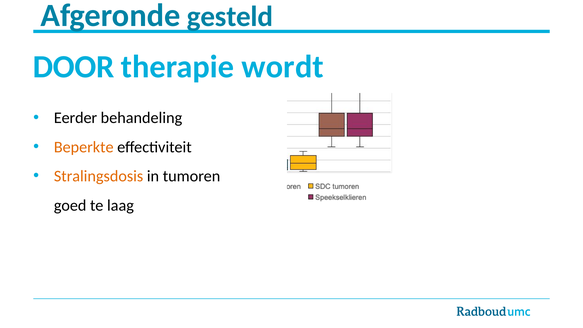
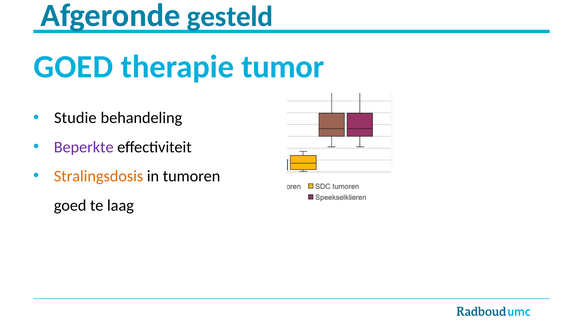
DOOR at (74, 67): DOOR -> GOED
wordt: wordt -> tumor
Eerder: Eerder -> Studie
Beperkte colour: orange -> purple
